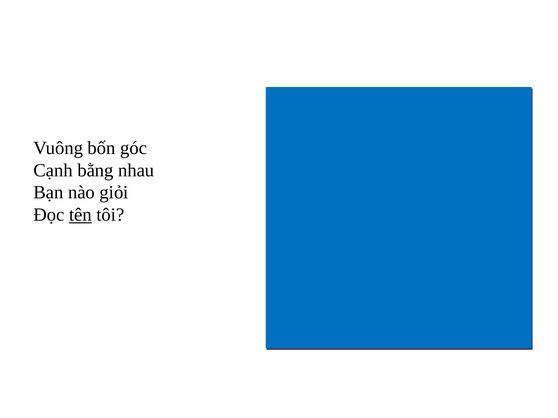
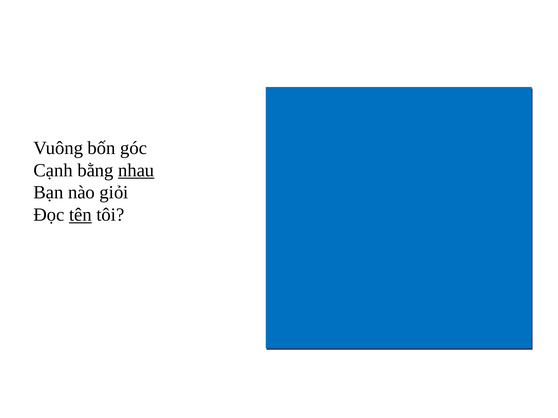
nhau underline: none -> present
